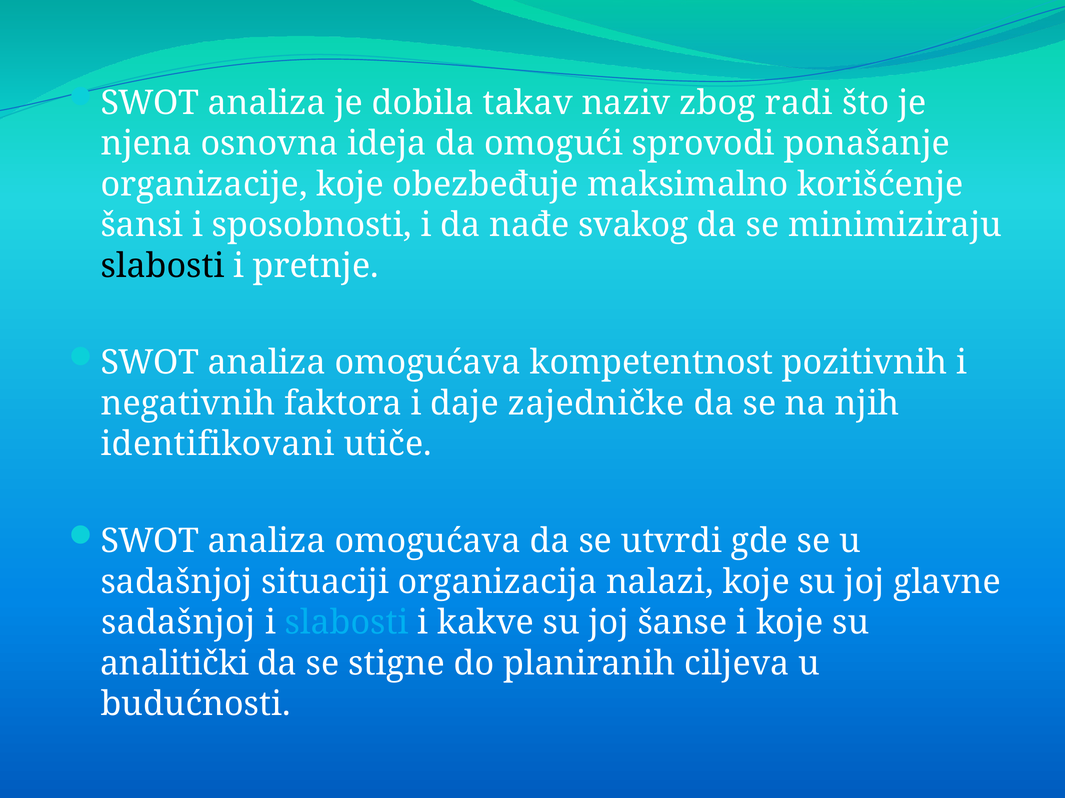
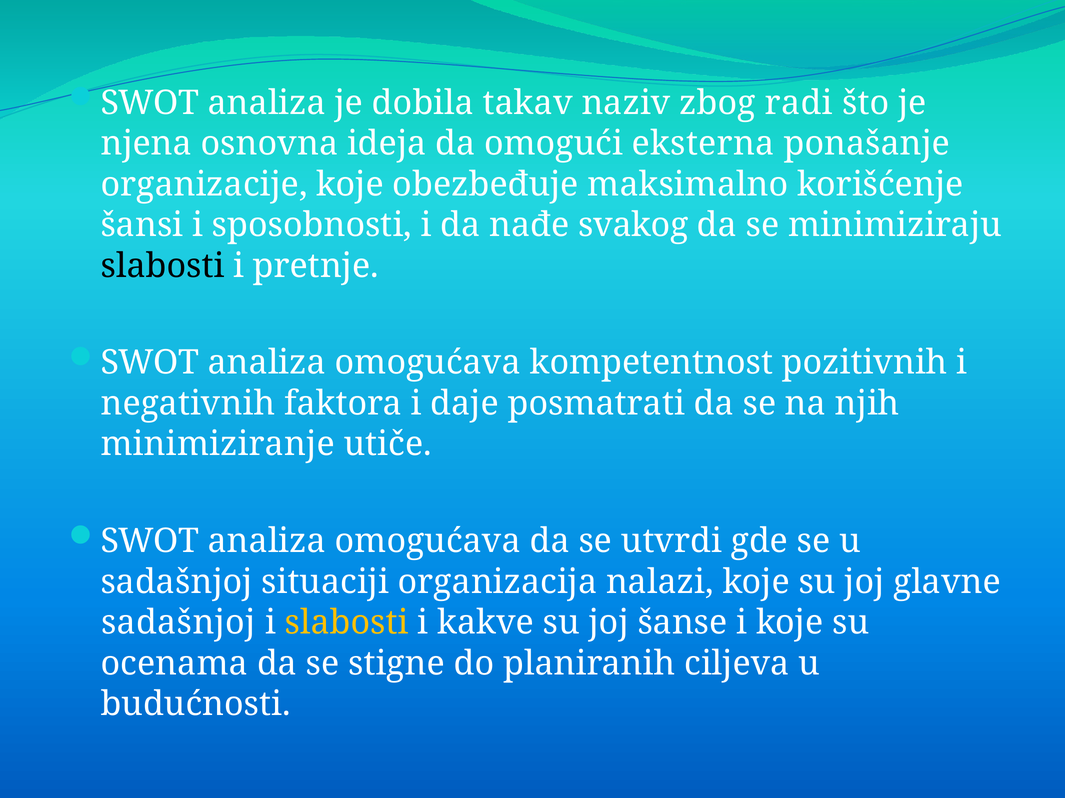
sprovodi: sprovodi -> eksterna
zajedničke: zajedničke -> posmatrati
identifikovani: identifikovani -> minimiziranje
slabosti at (347, 623) colour: light blue -> yellow
analitički: analitički -> ocenama
